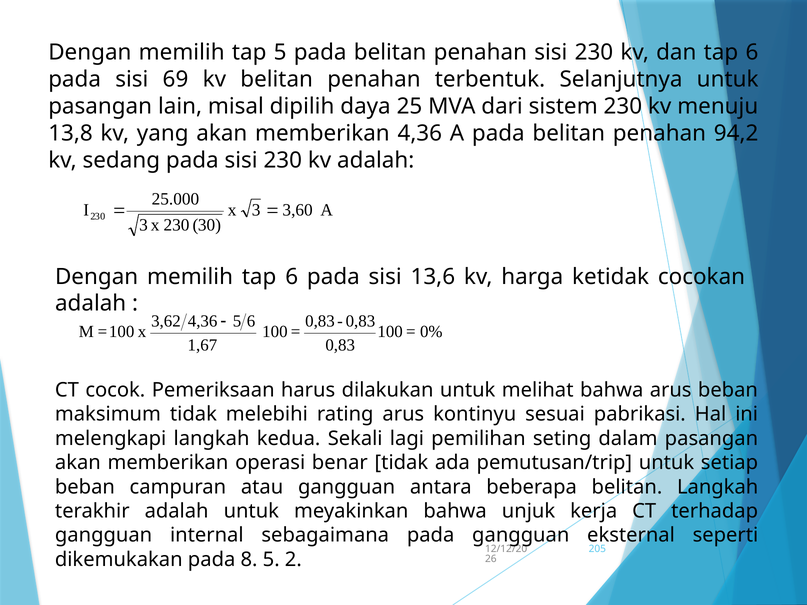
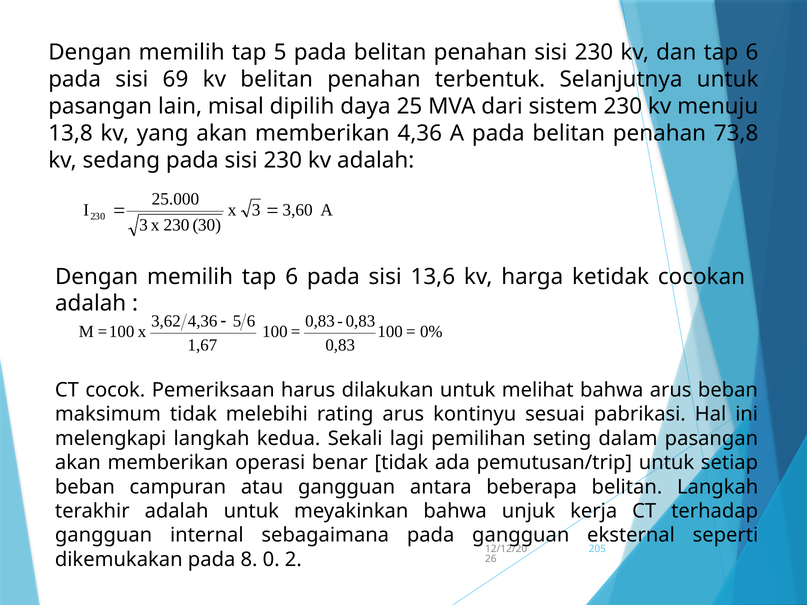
94,2: 94,2 -> 73,8
8 5: 5 -> 0
